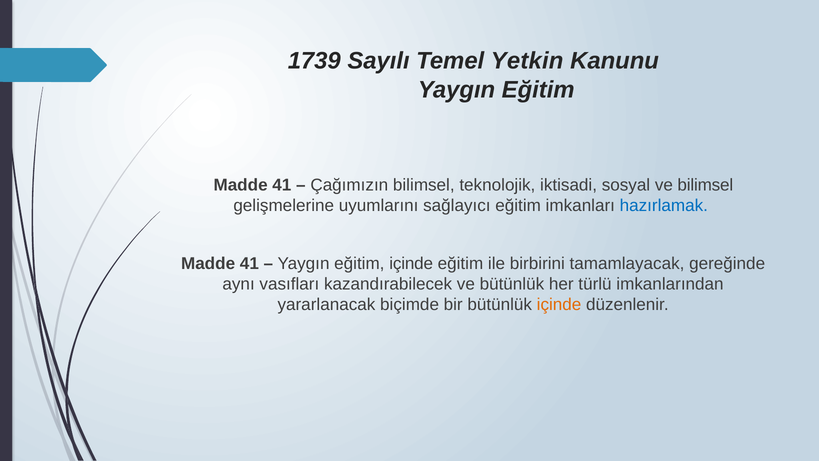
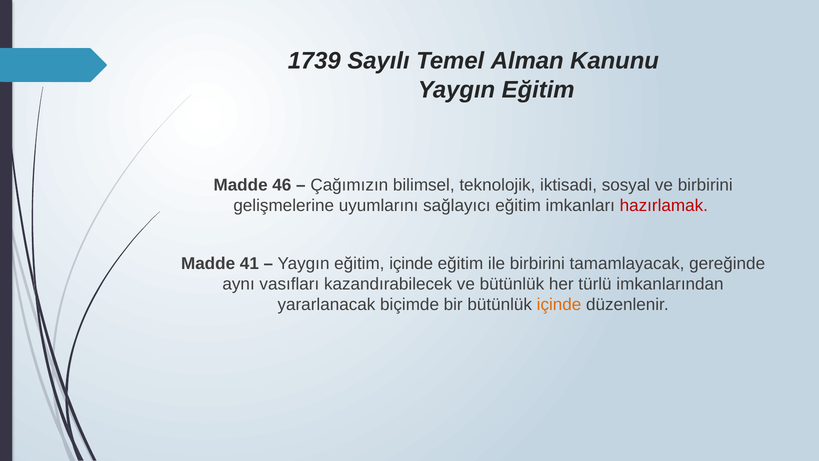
Yetkin: Yetkin -> Alman
41 at (282, 185): 41 -> 46
ve bilimsel: bilimsel -> birbirini
hazırlamak colour: blue -> red
